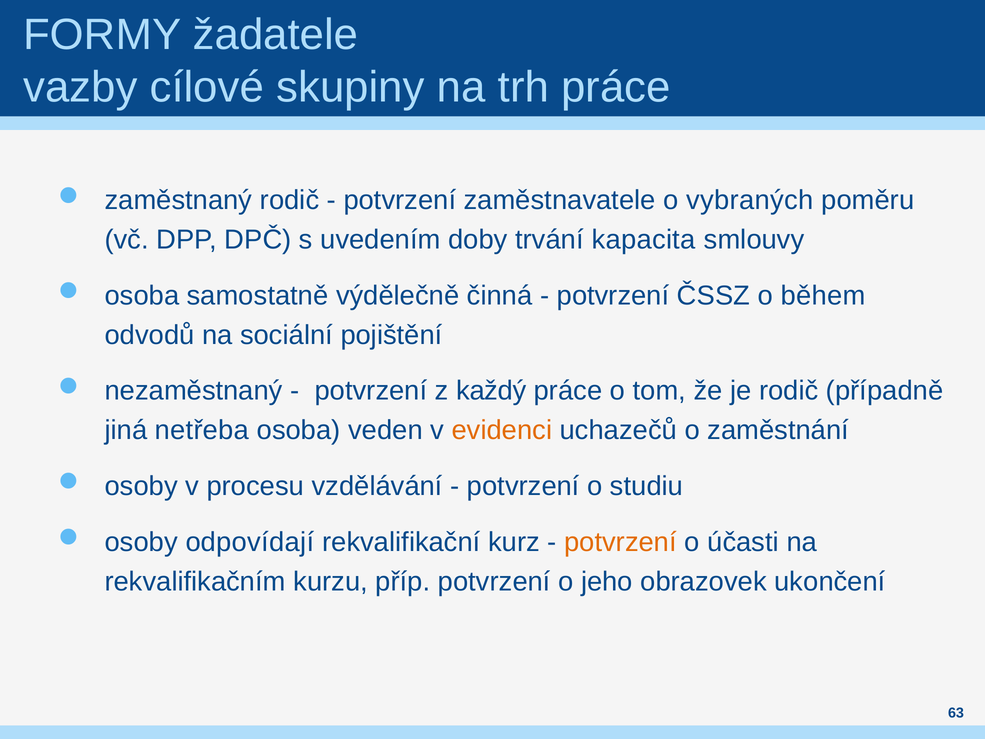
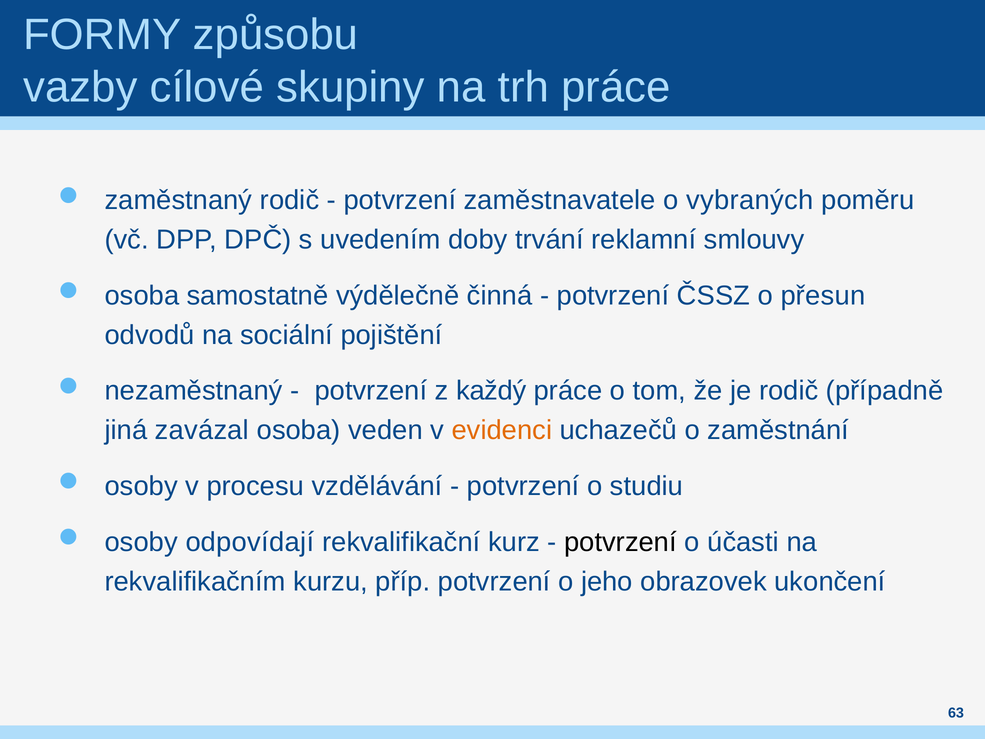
žadatele: žadatele -> způsobu
kapacita: kapacita -> reklamní
během: během -> přesun
netřeba: netřeba -> zavázal
potvrzení at (620, 542) colour: orange -> black
